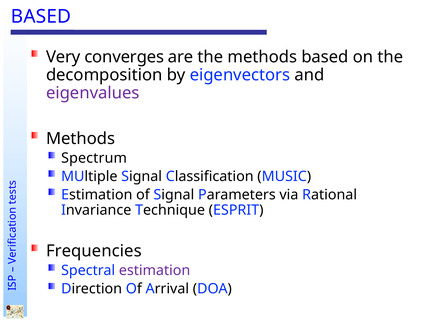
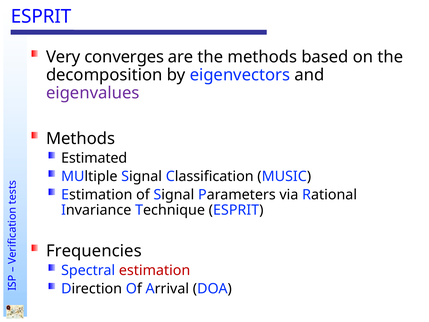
BASED at (41, 16): BASED -> ESPRIT
Spectrum: Spectrum -> Estimated
estimation at (155, 270) colour: purple -> red
